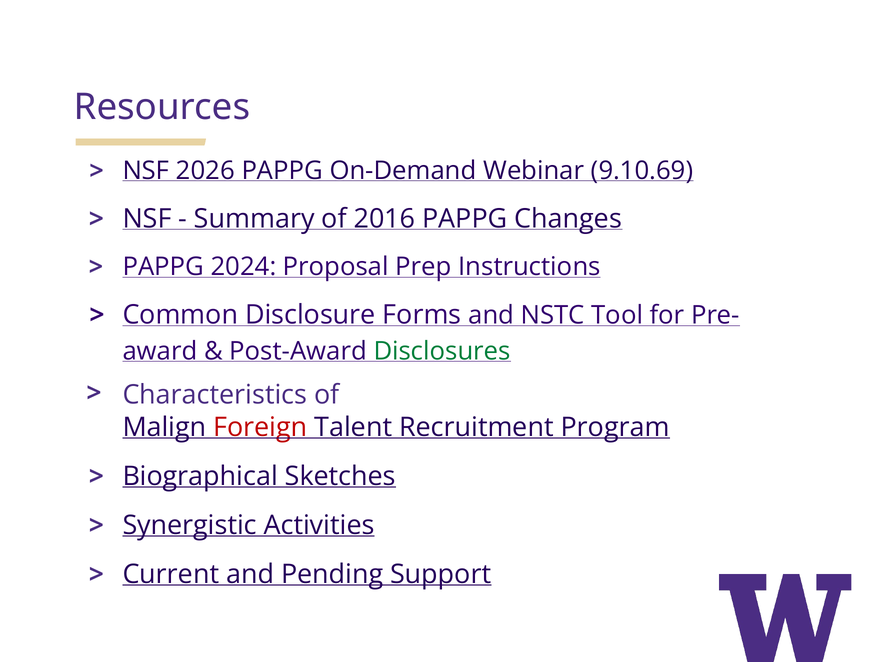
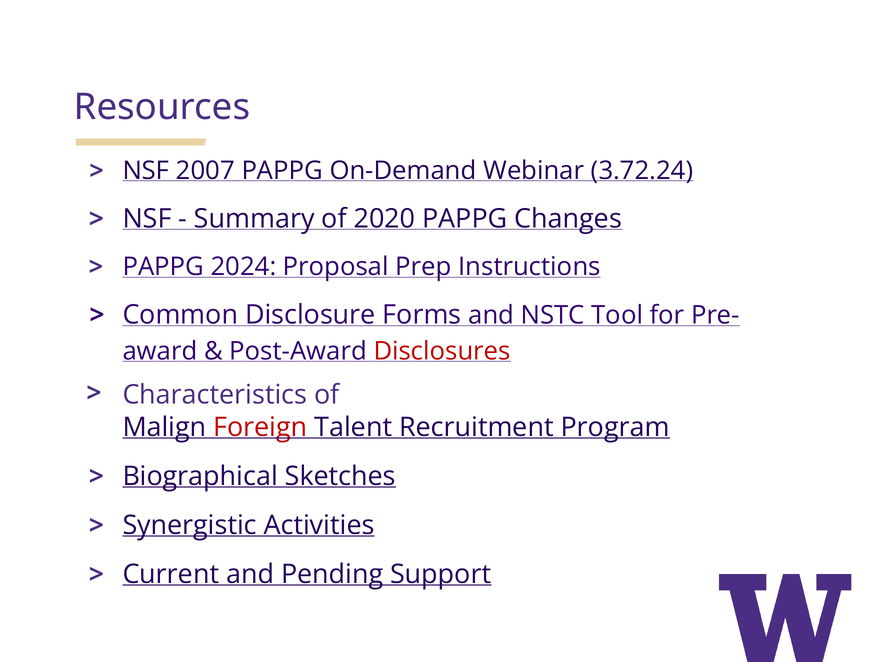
2026: 2026 -> 2007
9.10.69: 9.10.69 -> 3.72.24
2016: 2016 -> 2020
Disclosures colour: green -> red
